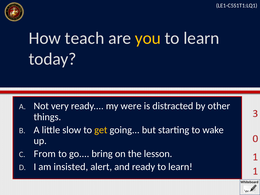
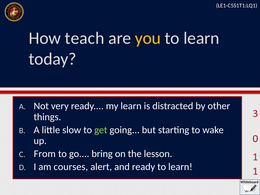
my were: were -> learn
get colour: yellow -> light green
insisted: insisted -> courses
